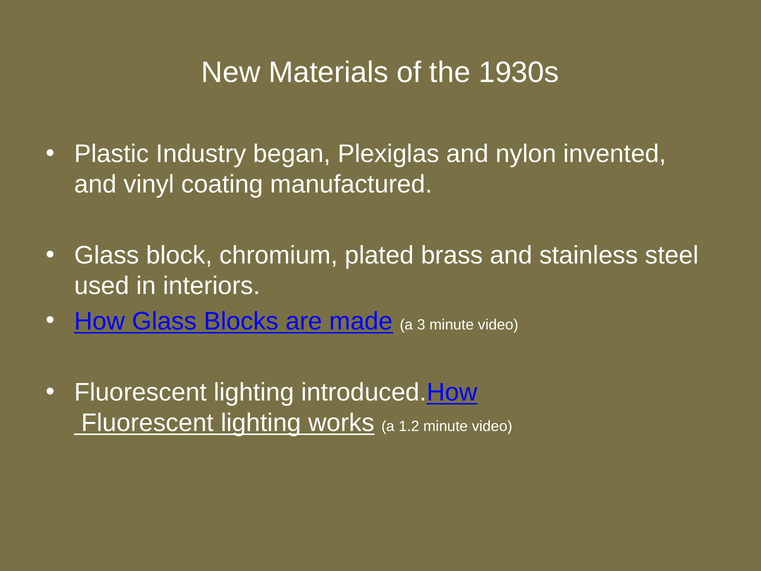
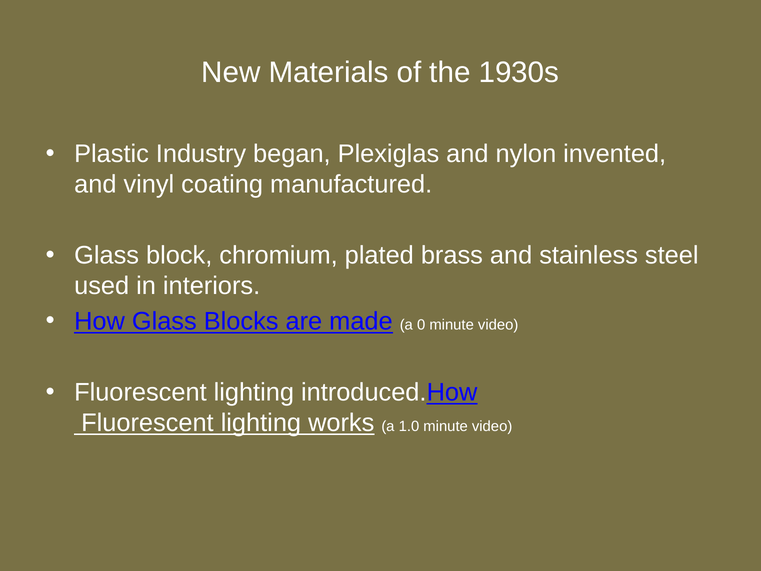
3: 3 -> 0
1.2: 1.2 -> 1.0
